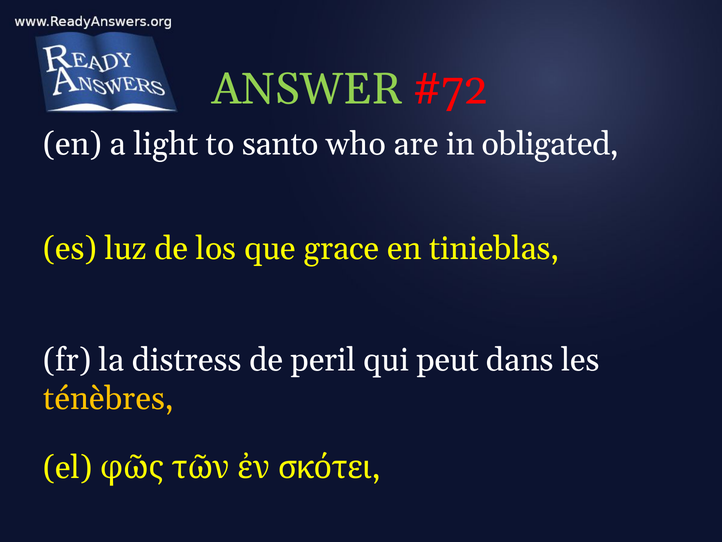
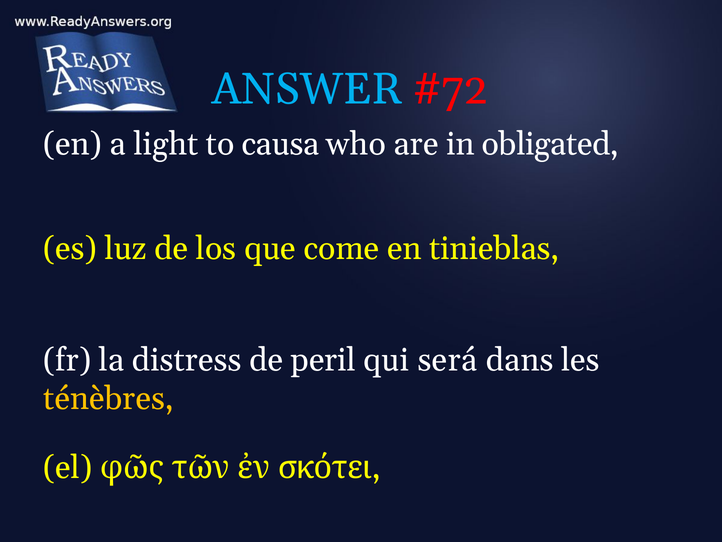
ANSWER colour: light green -> light blue
santo: santo -> causa
grace: grace -> come
peut: peut -> será
